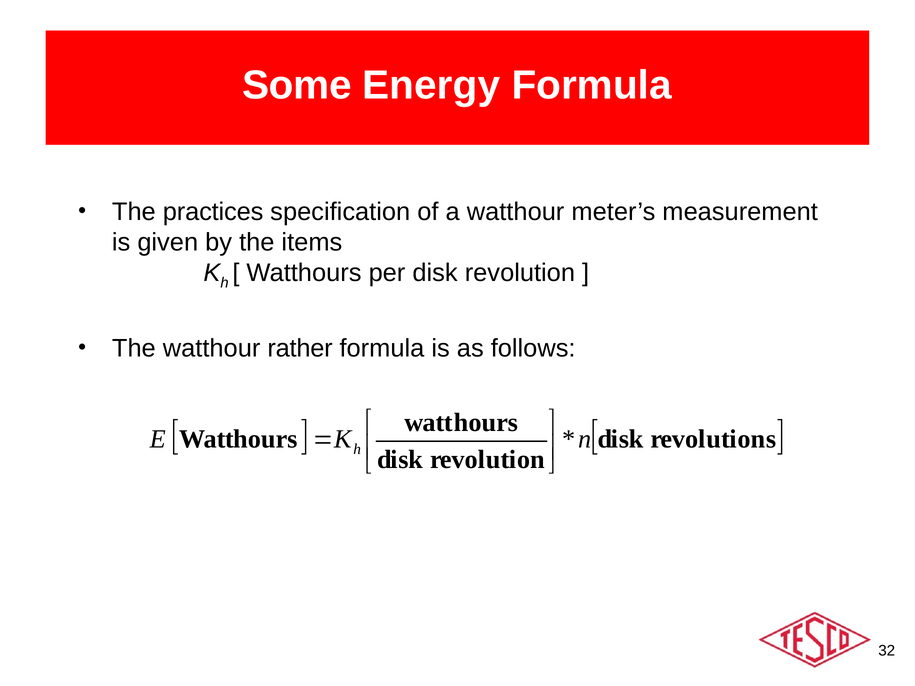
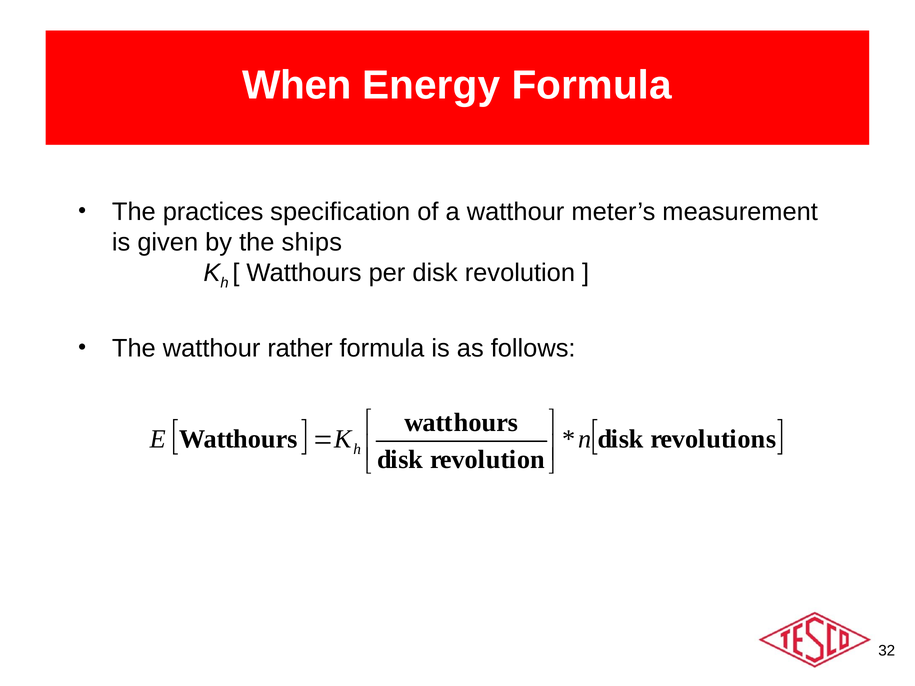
Some: Some -> When
items: items -> ships
